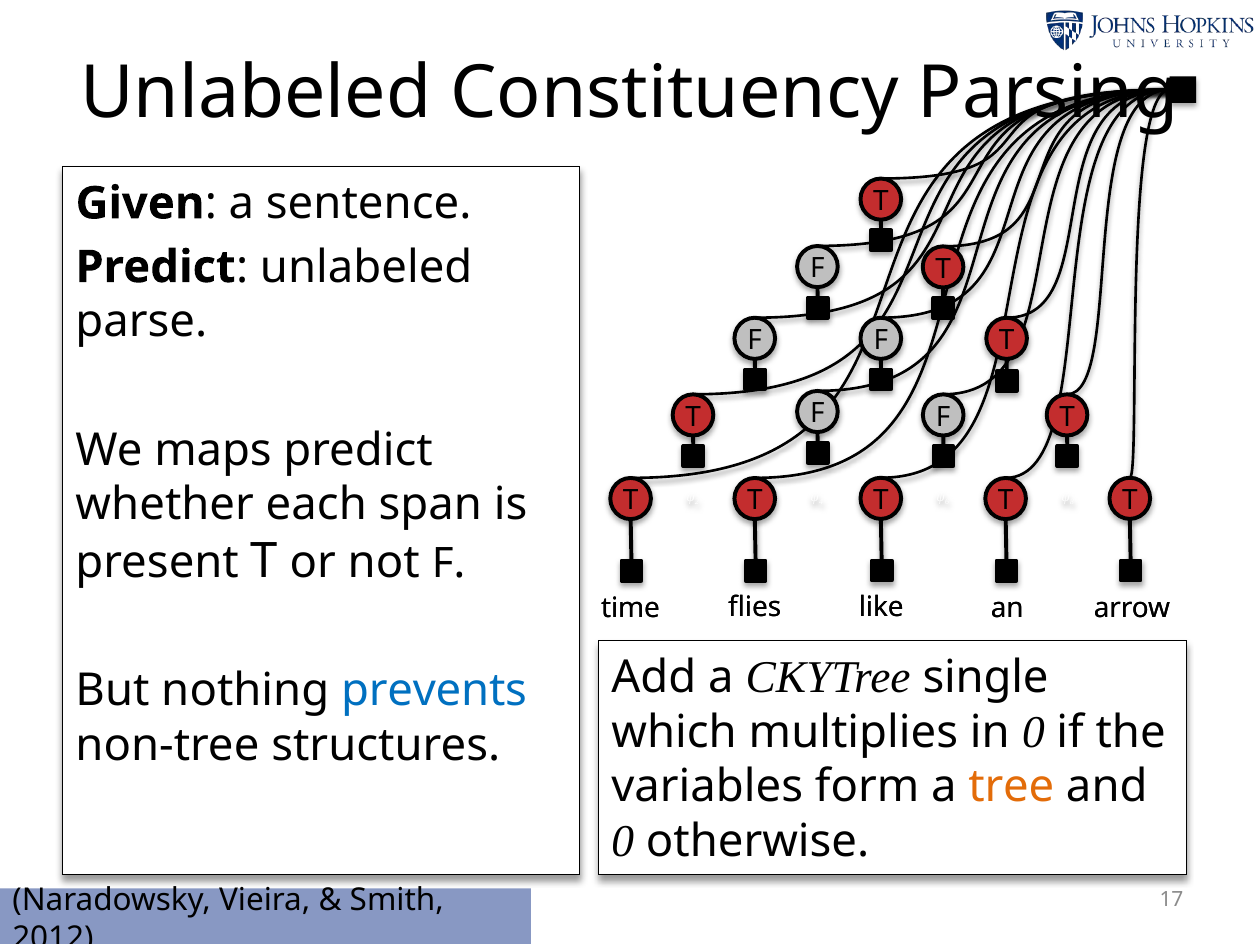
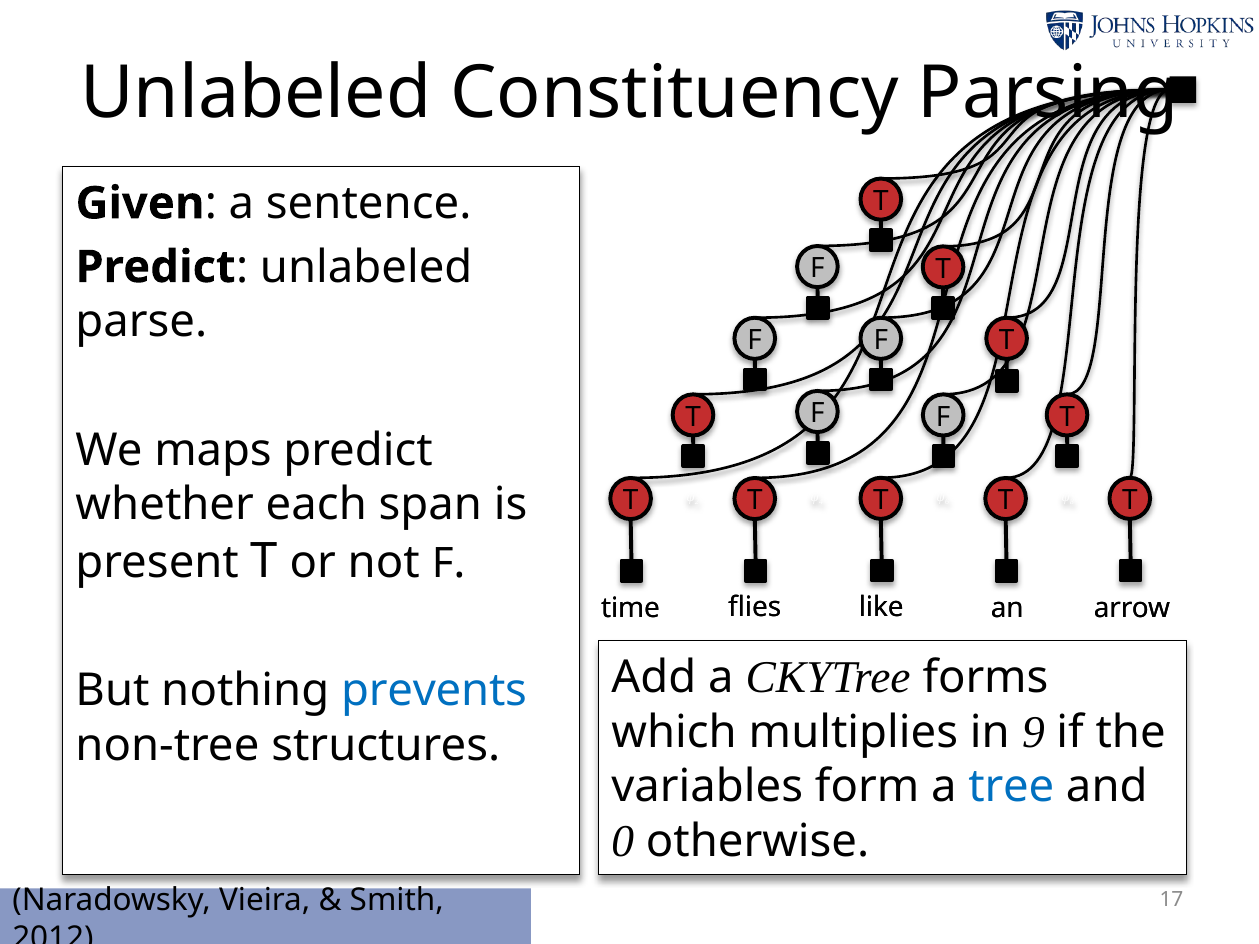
single: single -> forms
in 0: 0 -> 9
tree colour: orange -> blue
